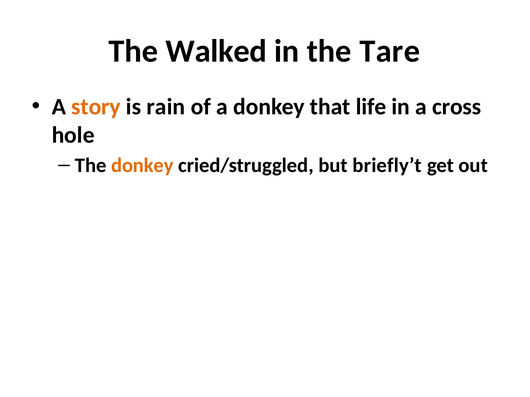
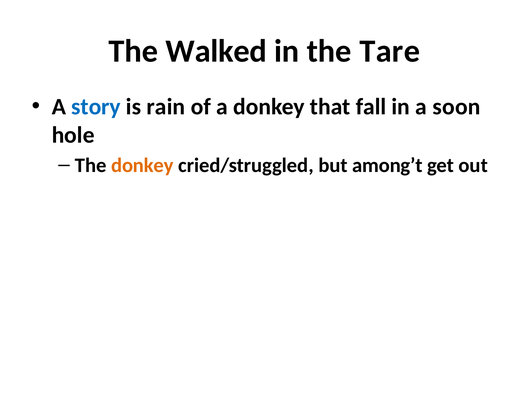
story colour: orange -> blue
life: life -> fall
cross: cross -> soon
briefly’t: briefly’t -> among’t
